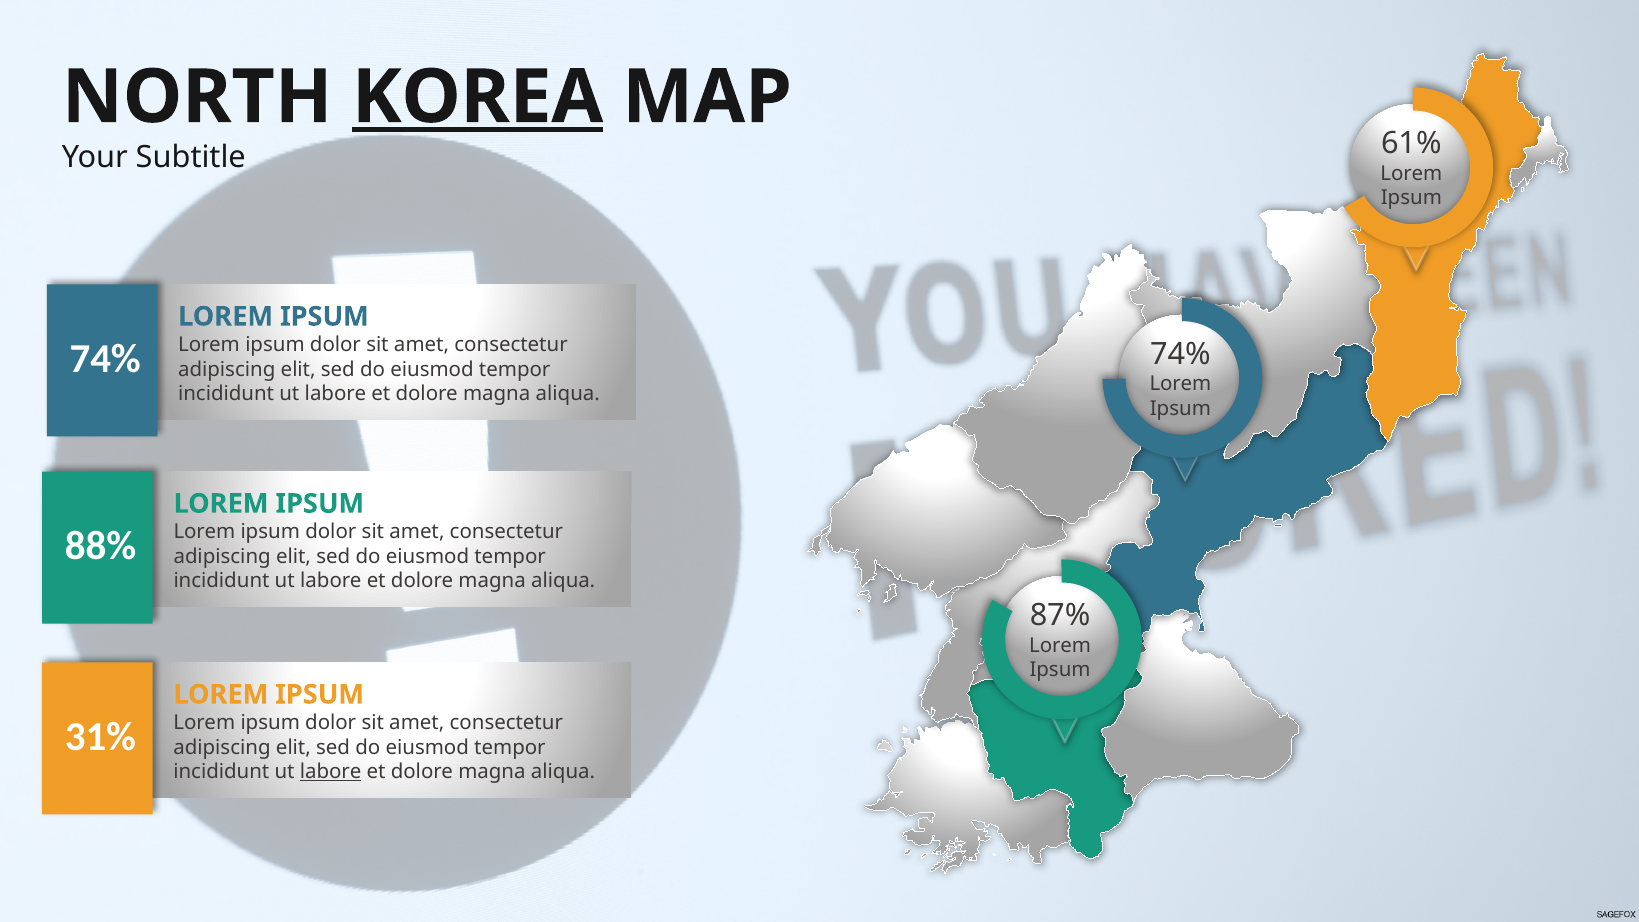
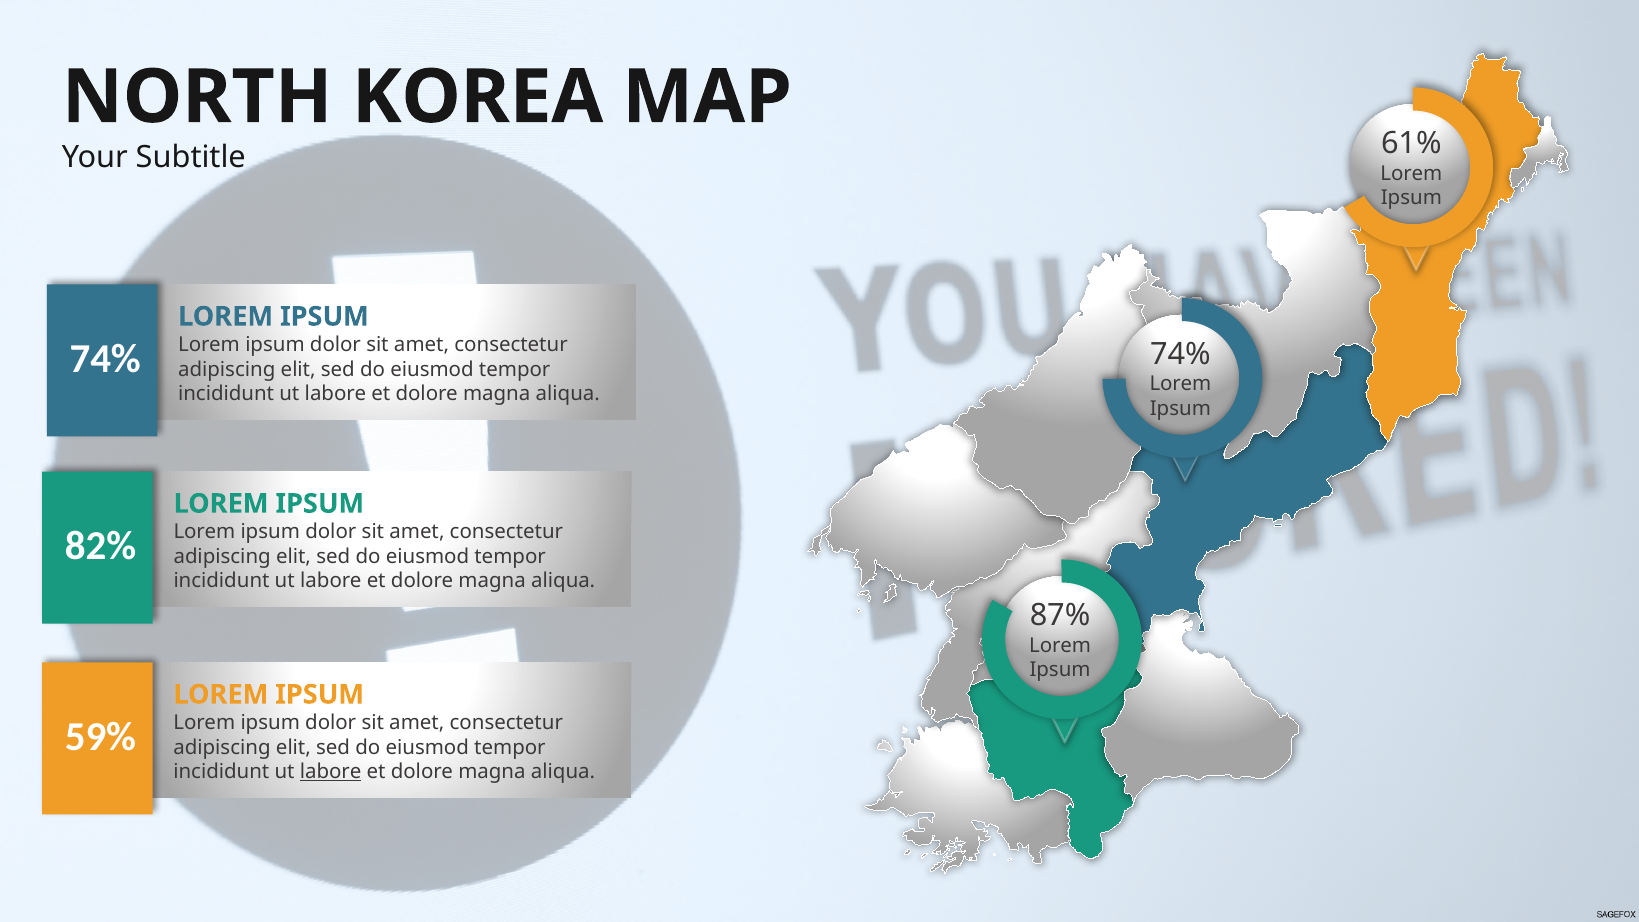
KOREA underline: present -> none
88%: 88% -> 82%
31%: 31% -> 59%
